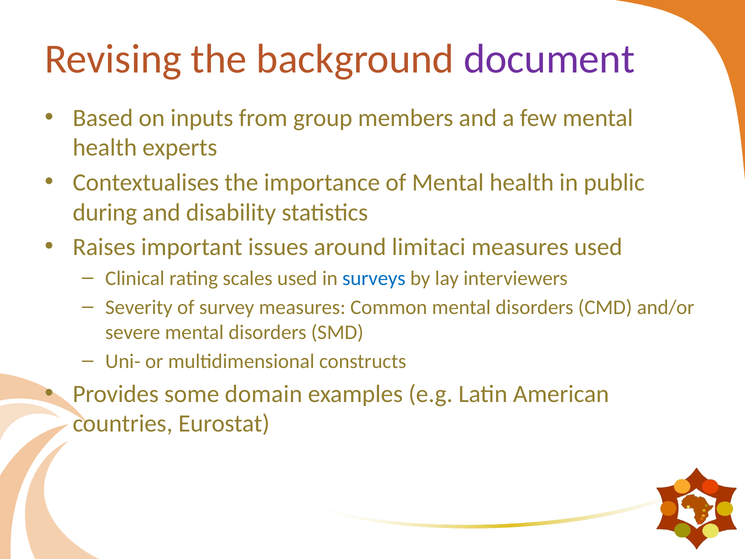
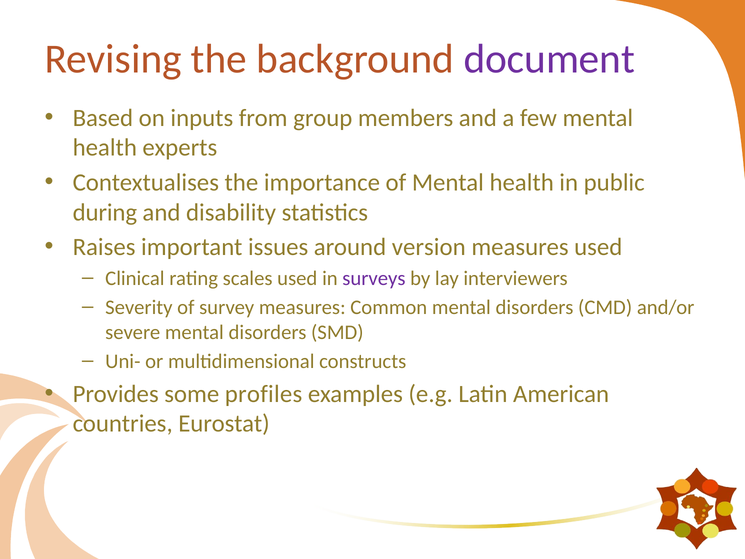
limitaci: limitaci -> version
surveys colour: blue -> purple
domain: domain -> profiles
